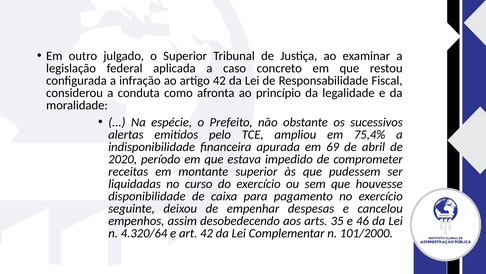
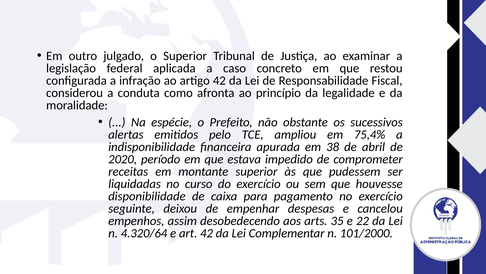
69: 69 -> 38
46: 46 -> 22
